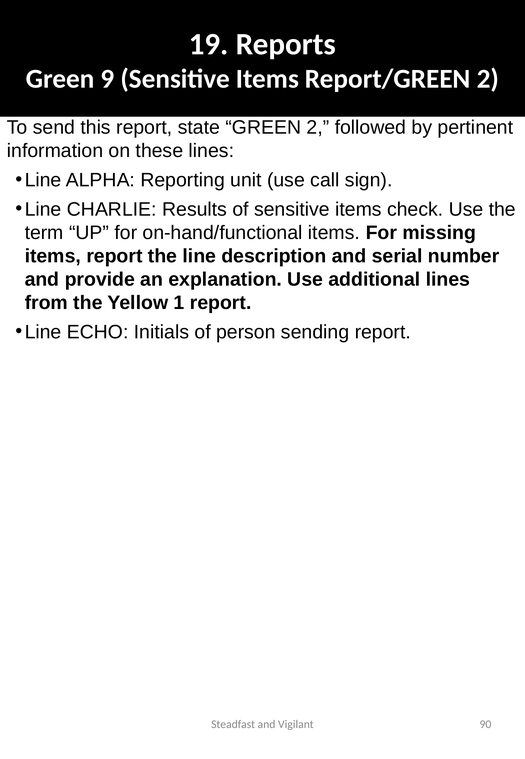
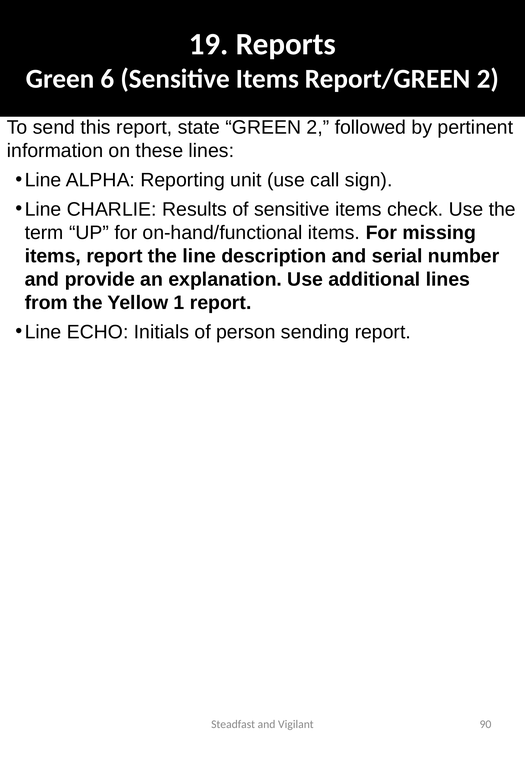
9: 9 -> 6
